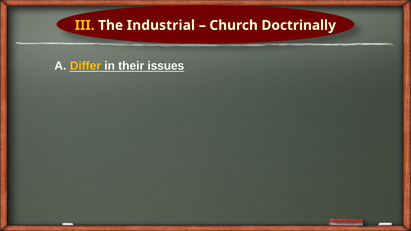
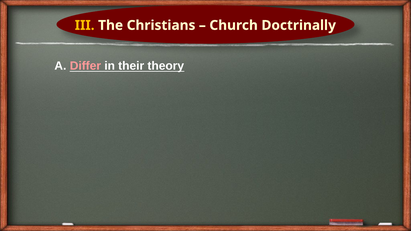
Industrial: Industrial -> Christians
Differ colour: yellow -> pink
issues: issues -> theory
